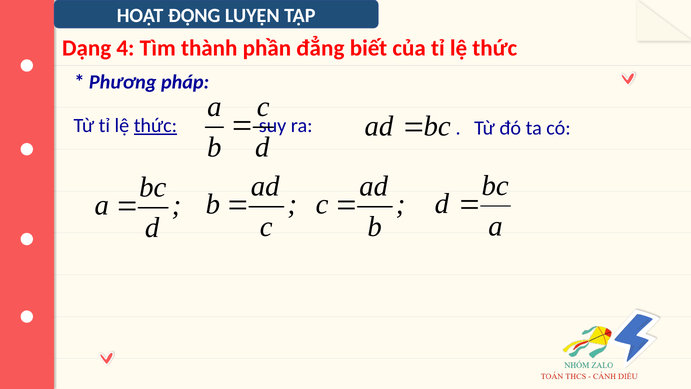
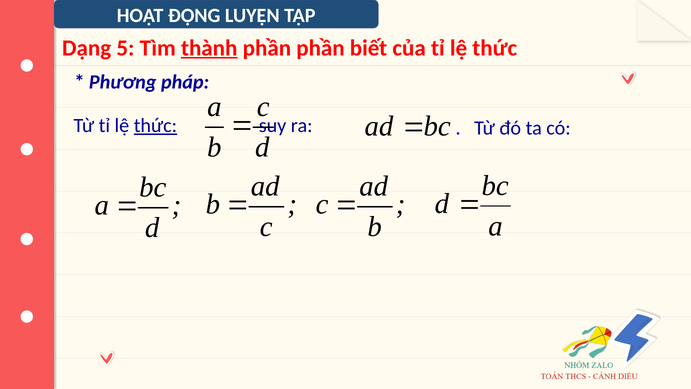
4: 4 -> 5
thành underline: none -> present
phần đẳng: đẳng -> phần
